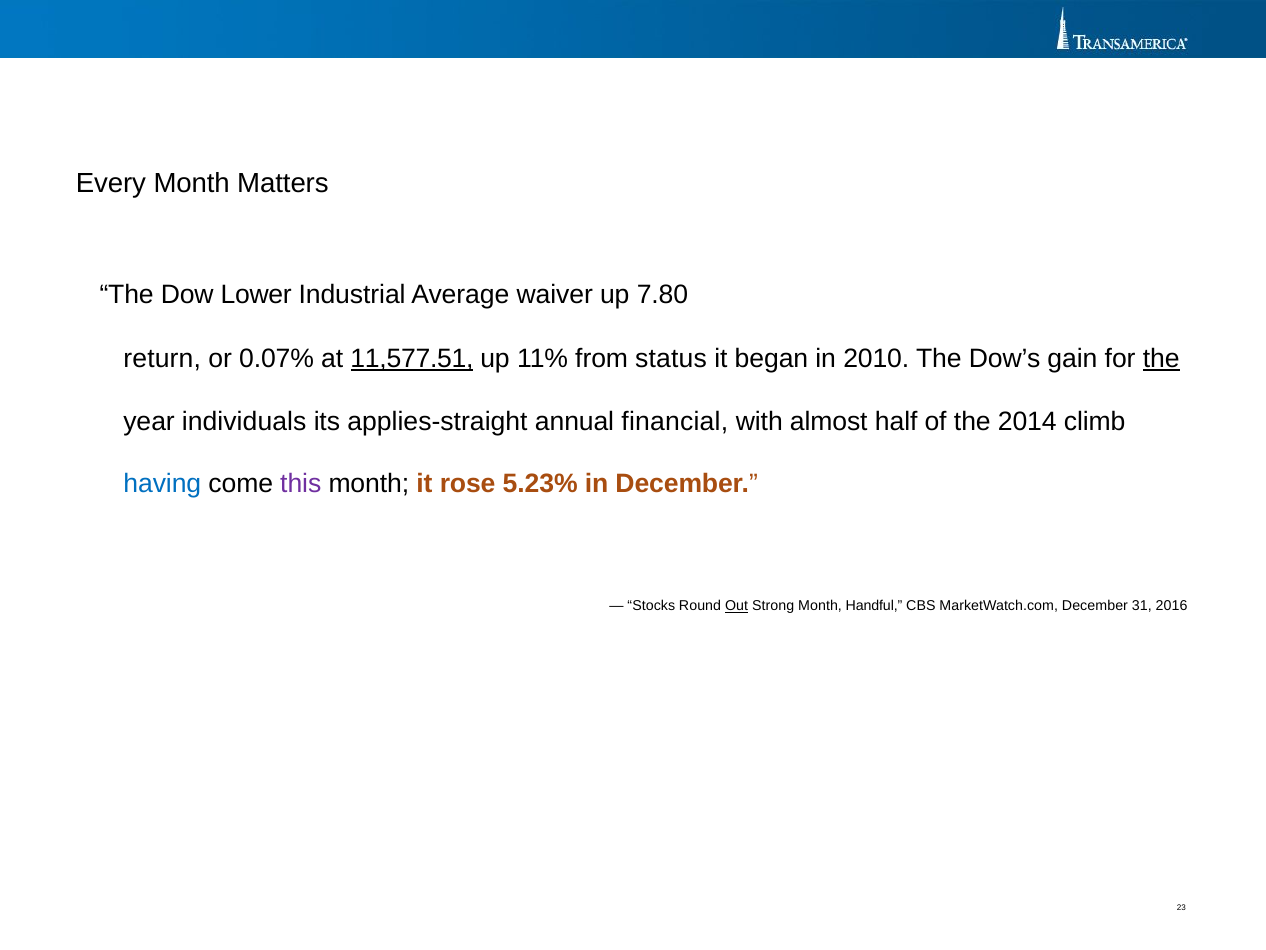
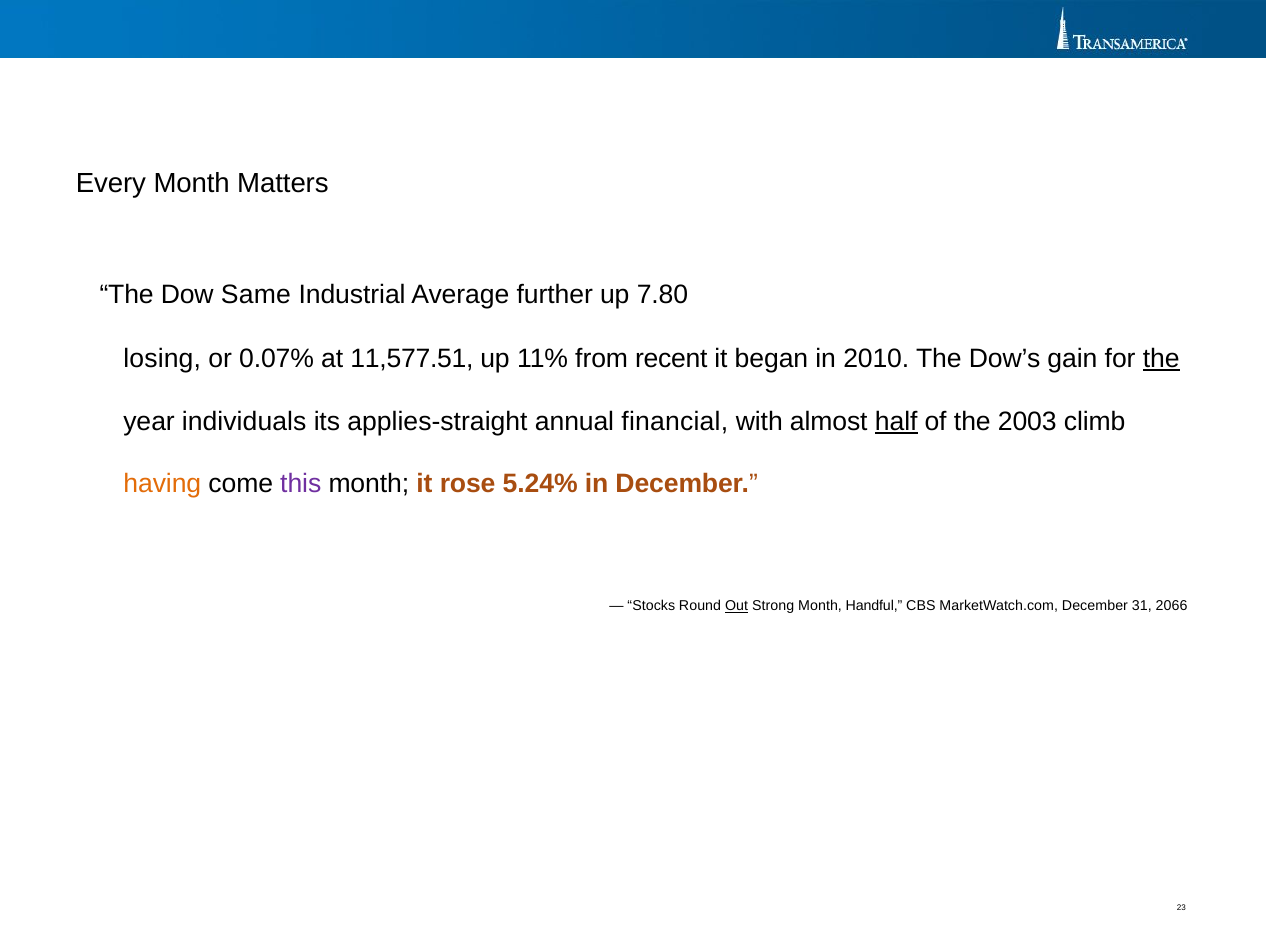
Lower: Lower -> Same
waiver: waiver -> further
return: return -> losing
11,577.51 underline: present -> none
status: status -> recent
half underline: none -> present
2014: 2014 -> 2003
having colour: blue -> orange
5.23%: 5.23% -> 5.24%
2016: 2016 -> 2066
